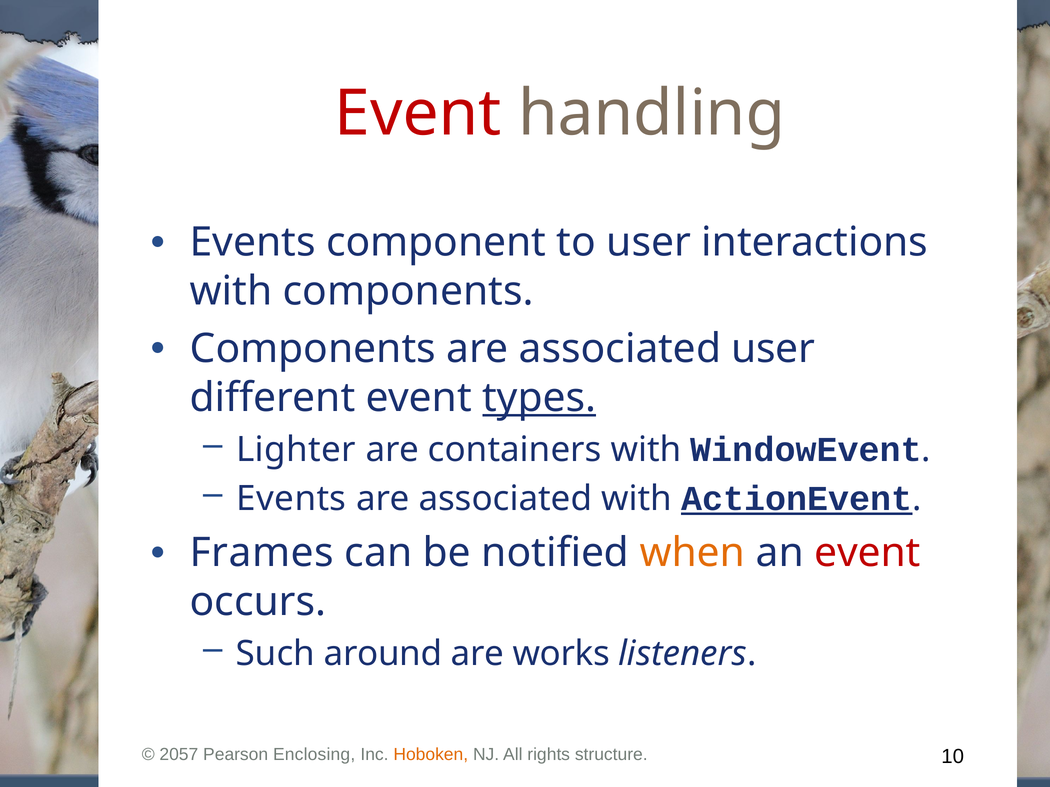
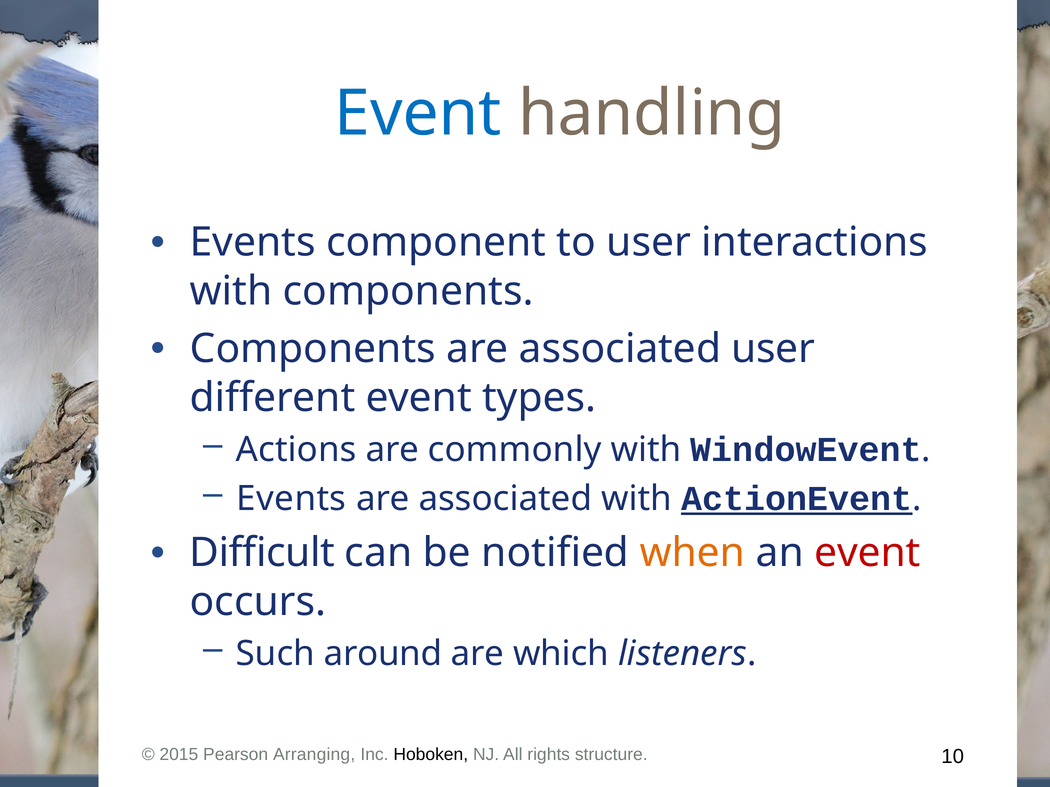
Event at (418, 114) colour: red -> blue
types underline: present -> none
Lighter: Lighter -> Actions
containers: containers -> commonly
Frames: Frames -> Difficult
works: works -> which
2057: 2057 -> 2015
Enclosing: Enclosing -> Arranging
Hoboken colour: orange -> black
